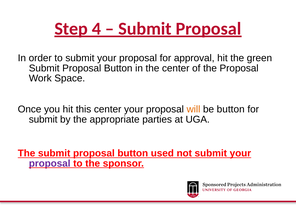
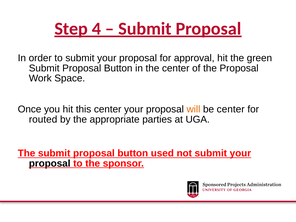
be button: button -> center
submit at (43, 119): submit -> routed
proposal at (50, 163) colour: purple -> black
